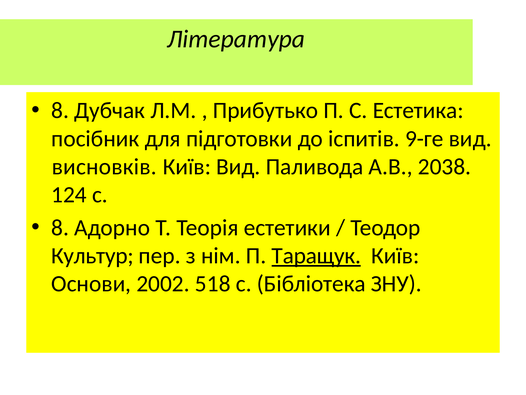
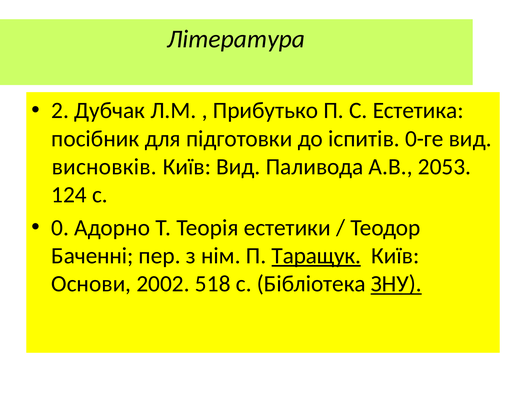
8 at (60, 110): 8 -> 2
9-ге: 9-ге -> 0-ге
2038: 2038 -> 2053
8 at (60, 227): 8 -> 0
Культур: Культур -> Баченні
ЗНУ underline: none -> present
